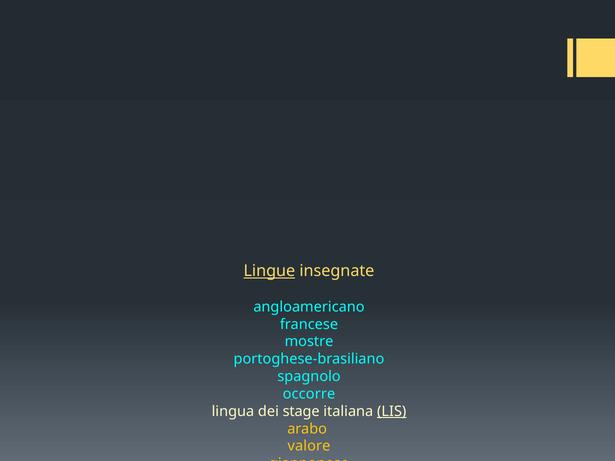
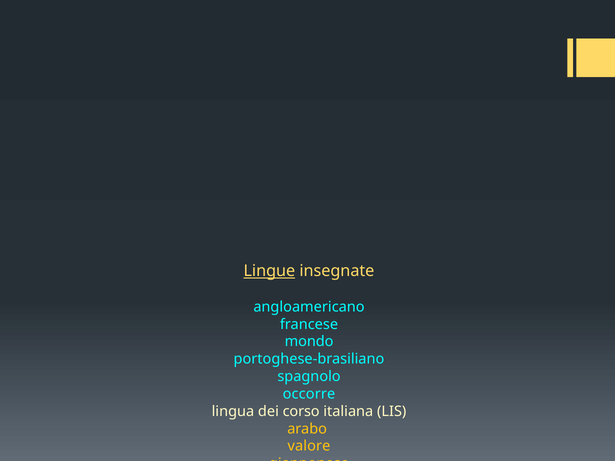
mostre: mostre -> mondo
stage: stage -> corso
LIS underline: present -> none
